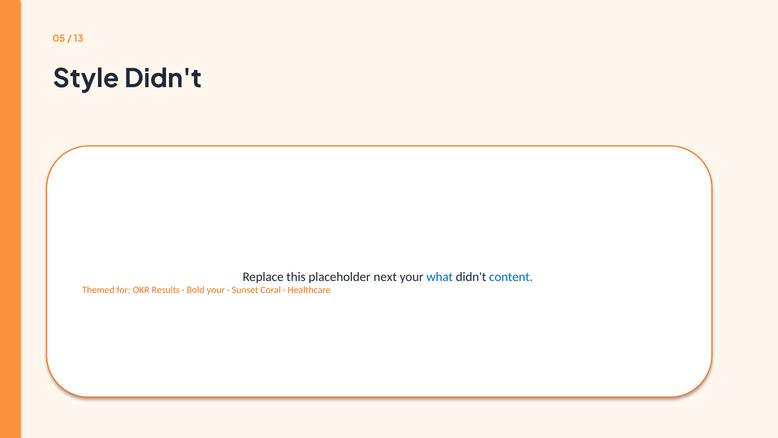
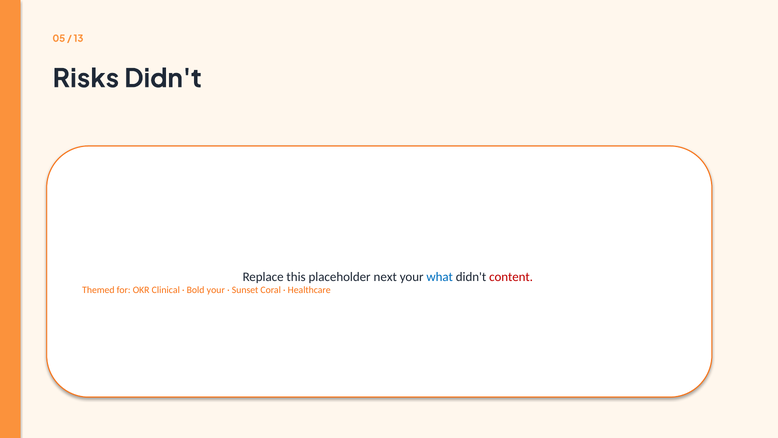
Style: Style -> Risks
content colour: blue -> red
Results: Results -> Clinical
